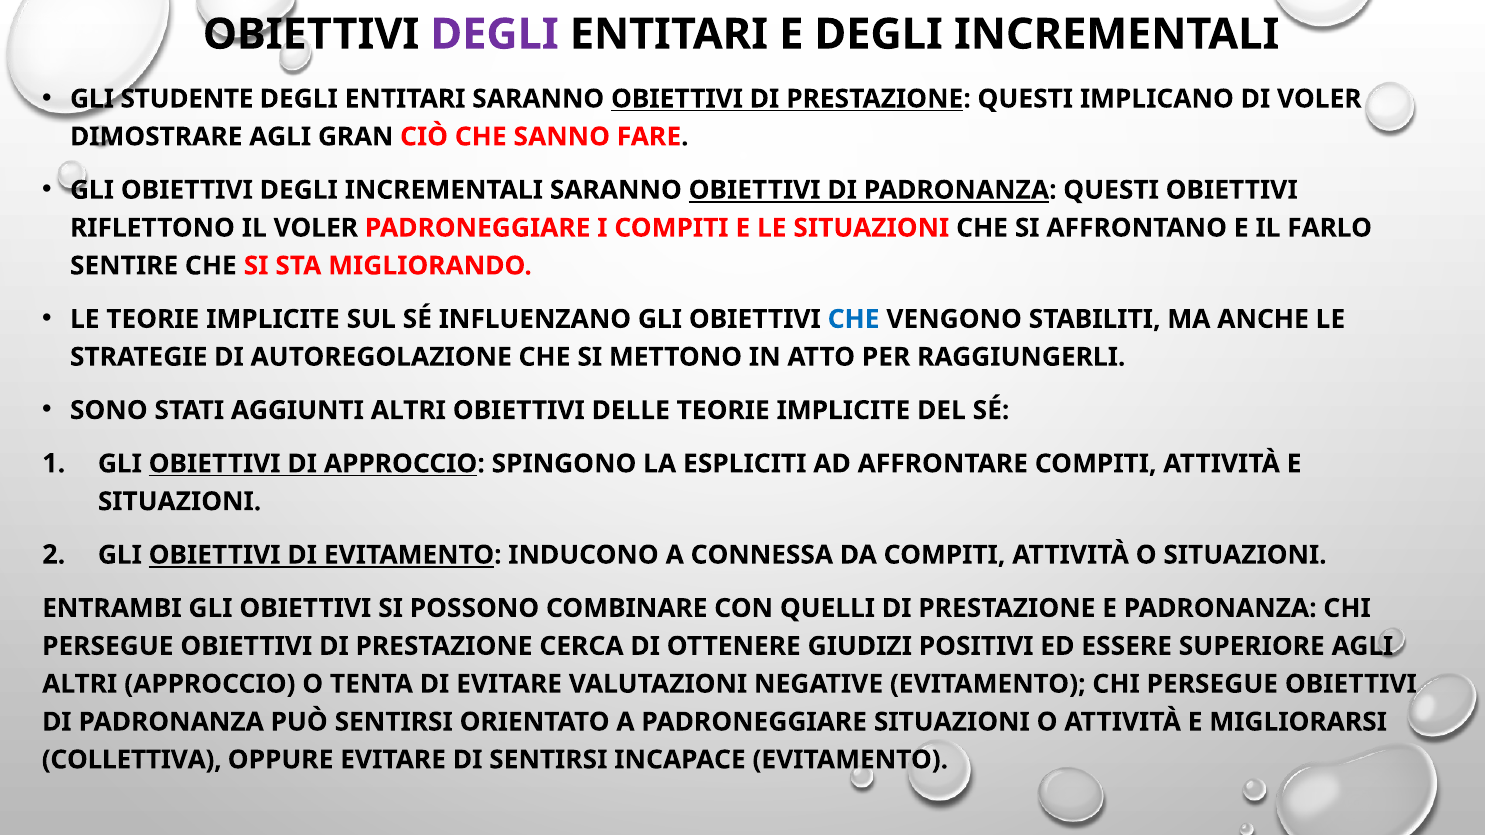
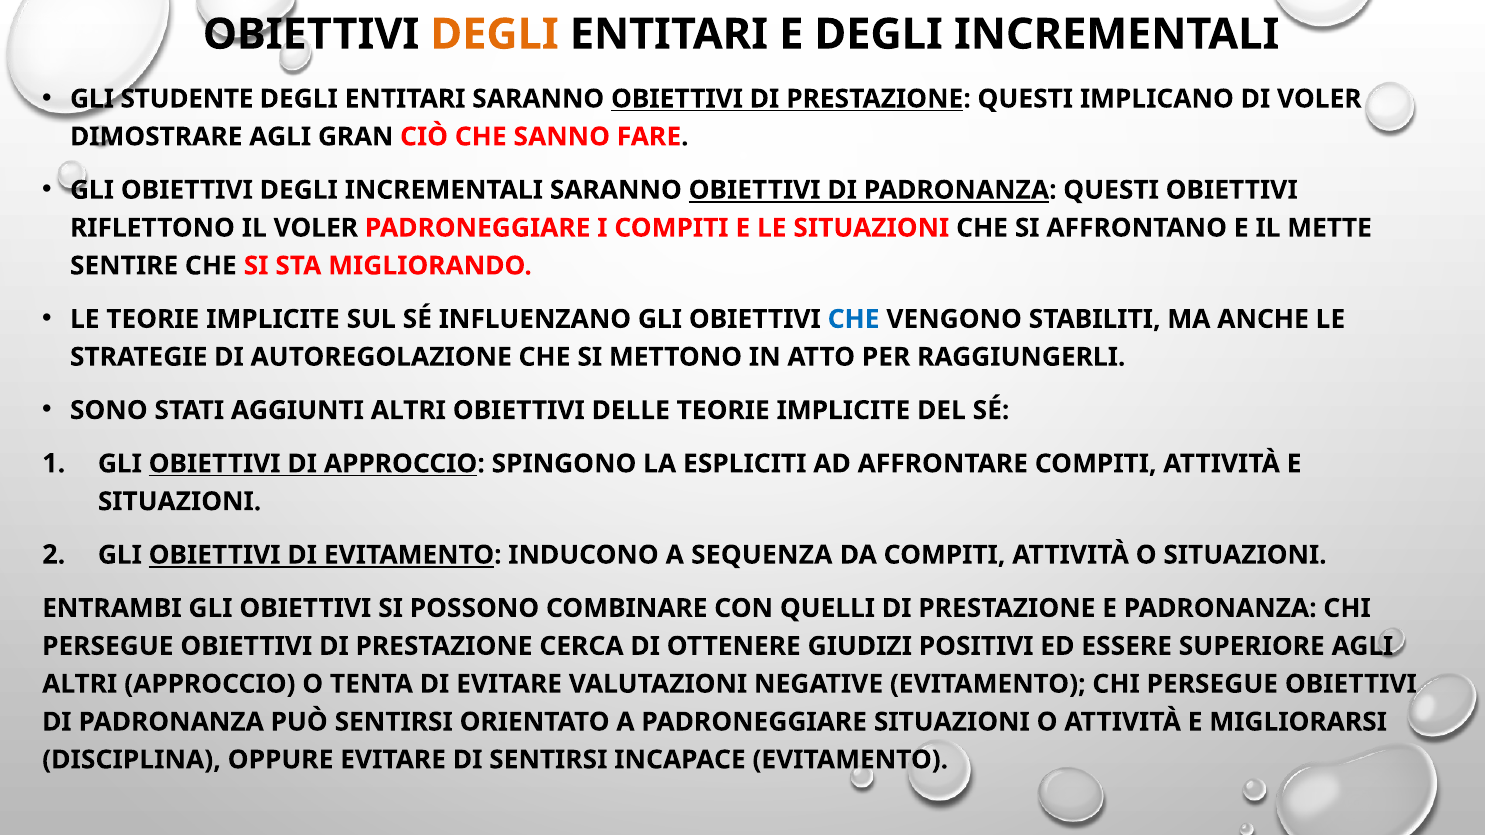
DEGLI at (495, 34) colour: purple -> orange
FARLO: FARLO -> METTE
CONNESSA: CONNESSA -> SEQUENZA
COLLETTIVA: COLLETTIVA -> DISCIPLINA
